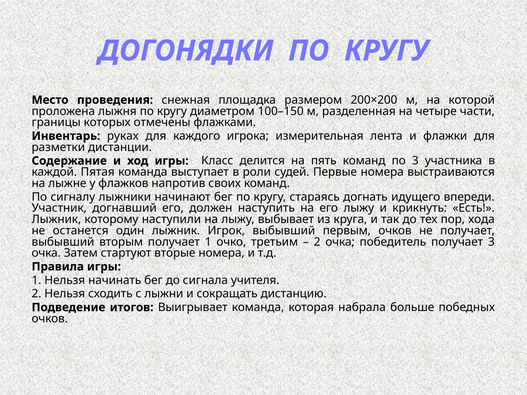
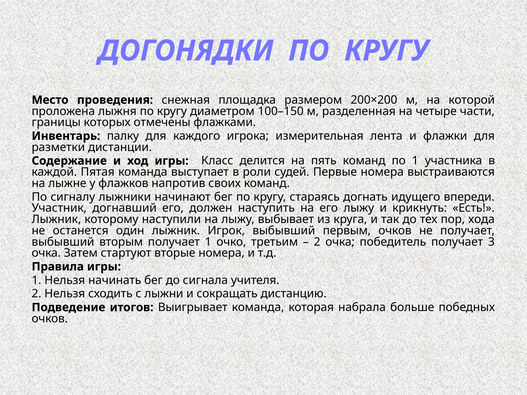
руках: руках -> палку
по 3: 3 -> 1
